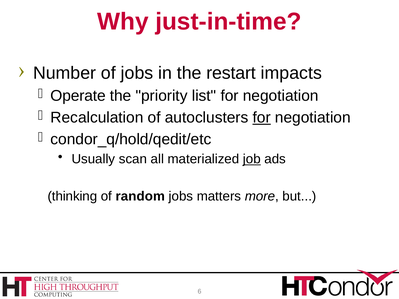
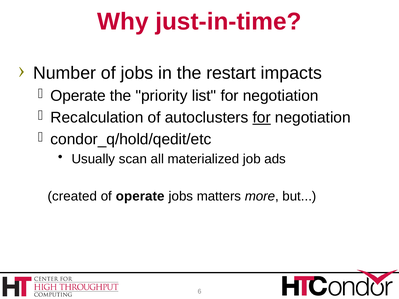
job underline: present -> none
thinking: thinking -> created
of random: random -> operate
